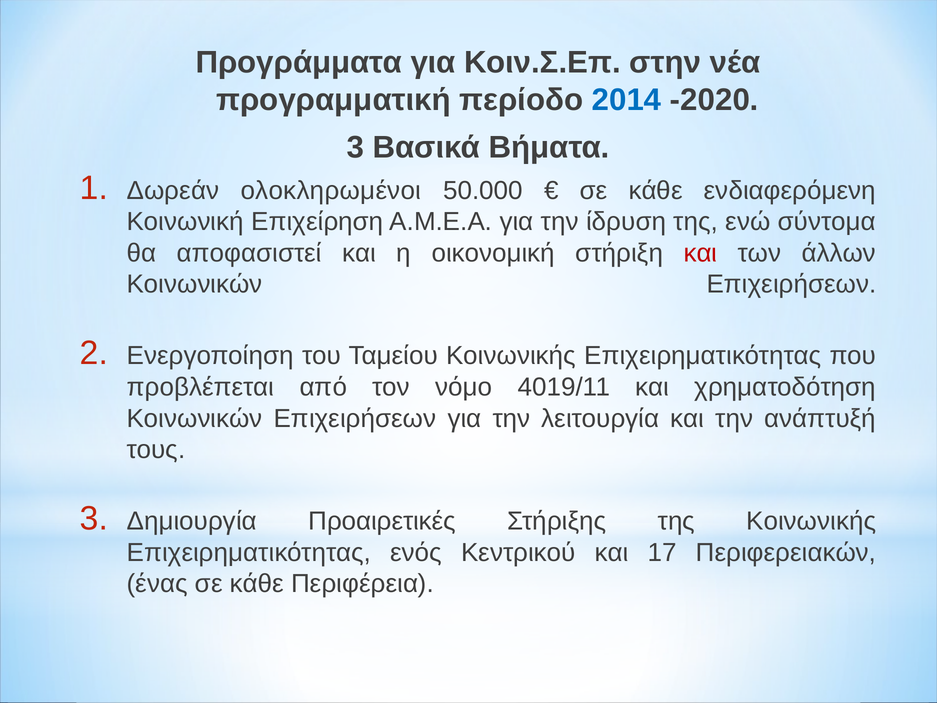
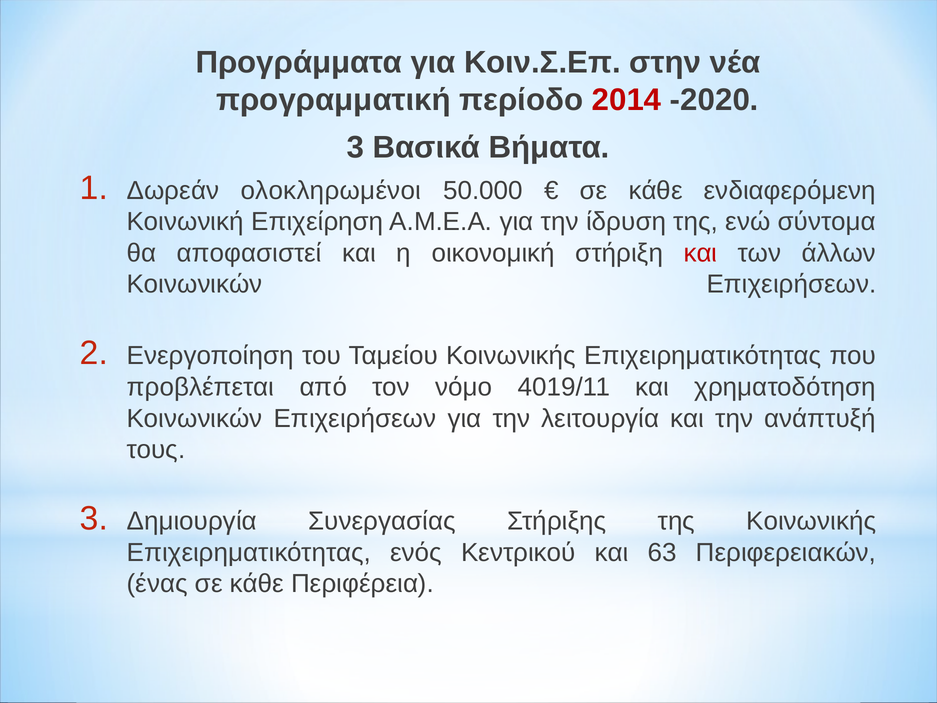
2014 colour: blue -> red
Προαιρετικές: Προαιρετικές -> Συνεργασίας
17: 17 -> 63
